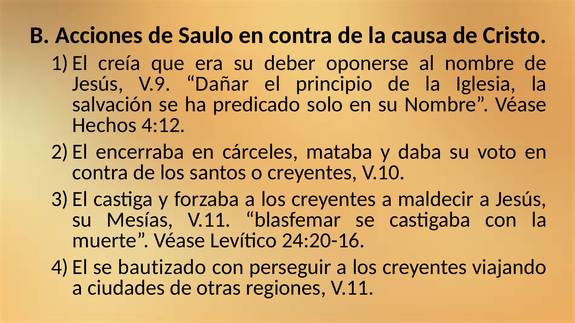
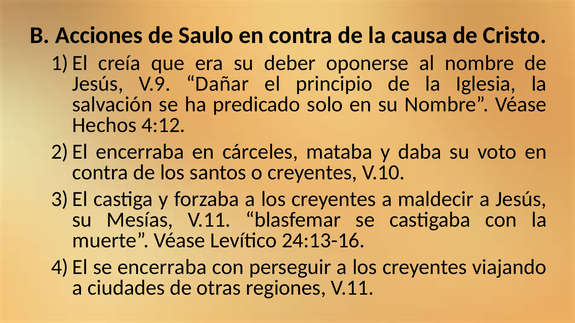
24:20-16: 24:20-16 -> 24:13-16
se bautizado: bautizado -> encerraba
